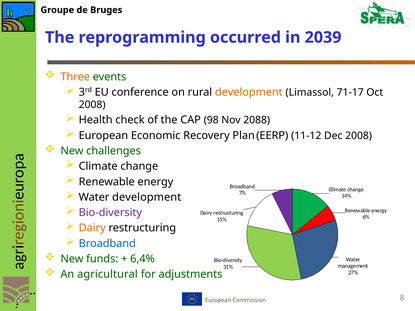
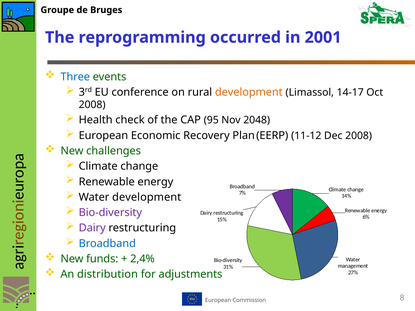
2039: 2039 -> 2001
Three colour: orange -> blue
71-17: 71-17 -> 14-17
98: 98 -> 95
2088: 2088 -> 2048
Dairy at (92, 228) colour: orange -> purple
6,4%: 6,4% -> 2,4%
agricultural: agricultural -> distribution
